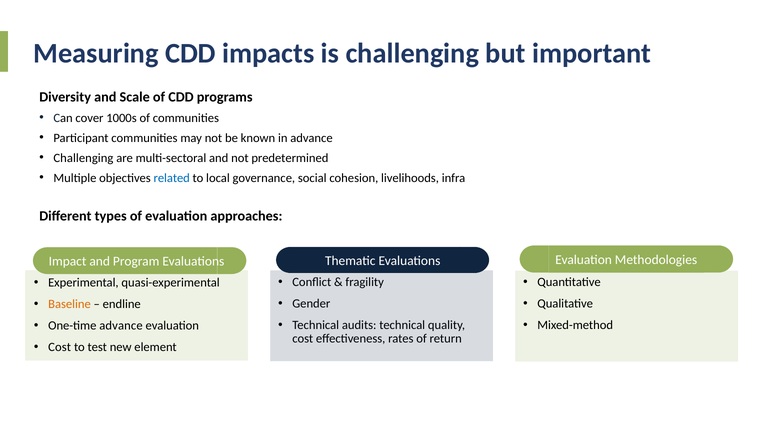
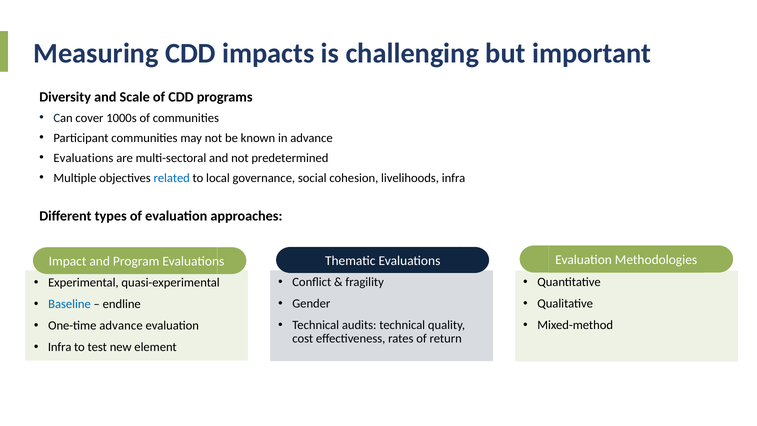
Challenging at (83, 158): Challenging -> Evaluations
Baseline colour: orange -> blue
Cost at (60, 347): Cost -> Infra
